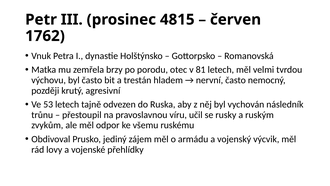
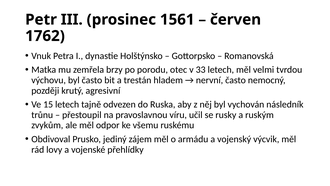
4815: 4815 -> 1561
81: 81 -> 33
53: 53 -> 15
